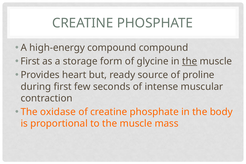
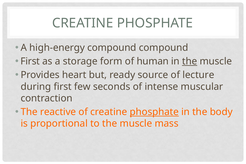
glycine: glycine -> human
proline: proline -> lecture
oxidase: oxidase -> reactive
phosphate at (154, 112) underline: none -> present
